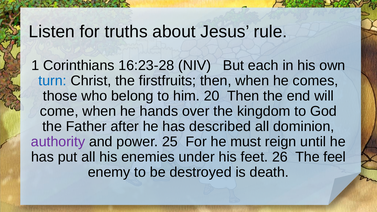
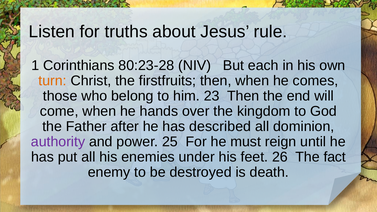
16:23-28: 16:23-28 -> 80:23-28
turn colour: blue -> orange
20: 20 -> 23
feel: feel -> fact
